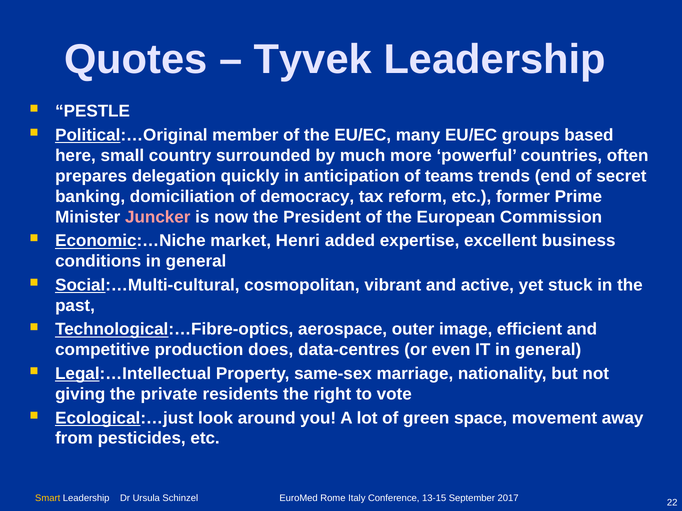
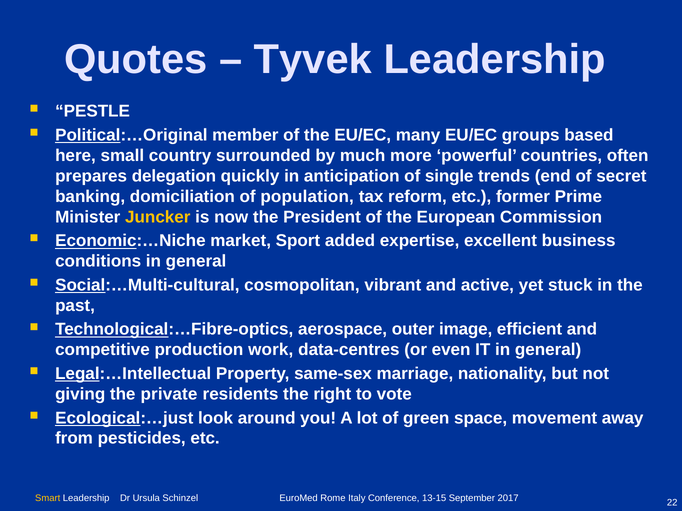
teams: teams -> single
democracy: democracy -> population
Juncker colour: pink -> yellow
Henri: Henri -> Sport
does: does -> work
